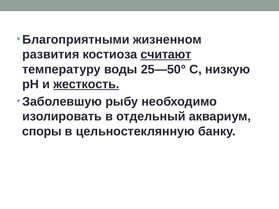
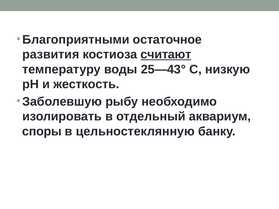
жизненном: жизненном -> остаточное
25—50°: 25—50° -> 25—43°
жесткость underline: present -> none
